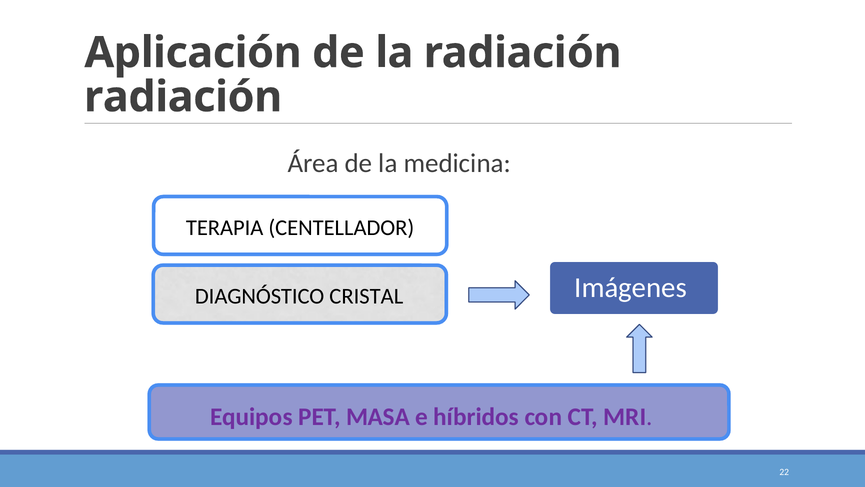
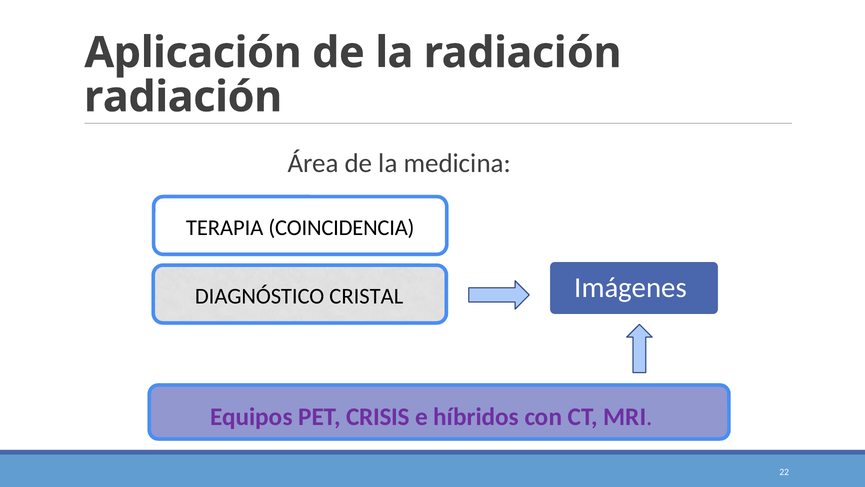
CENTELLADOR: CENTELLADOR -> COINCIDENCIA
MASA: MASA -> CRISIS
